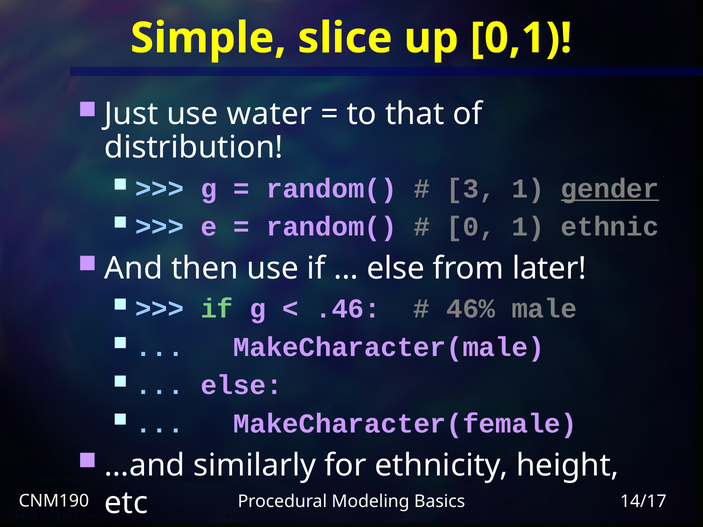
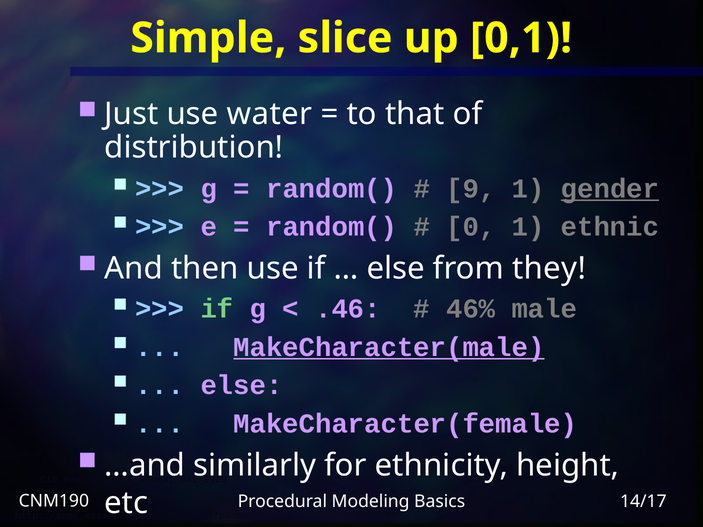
3: 3 -> 9
later: later -> they
MakeCharacter(male underline: none -> present
